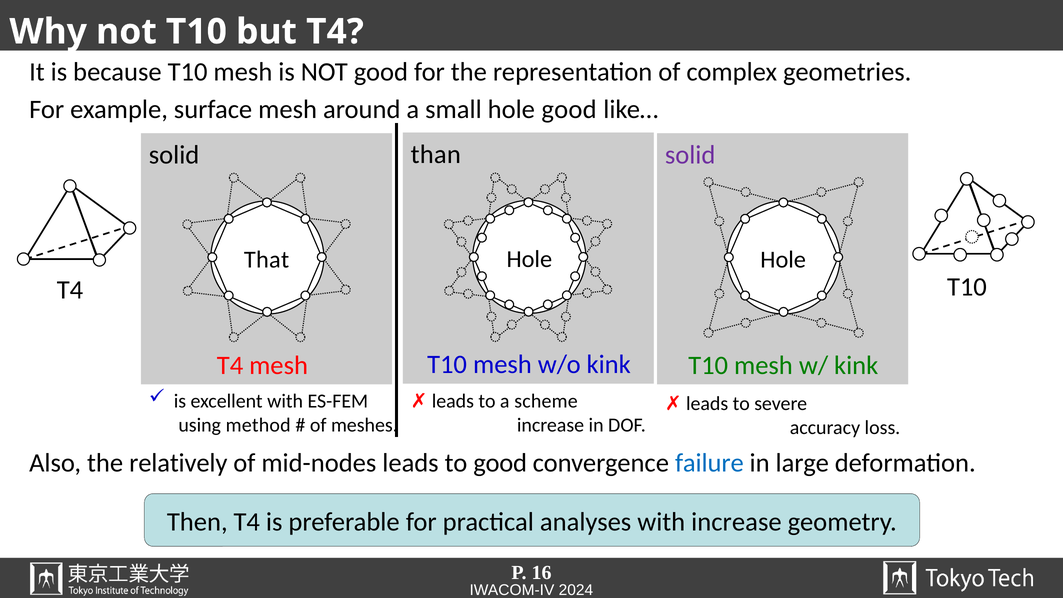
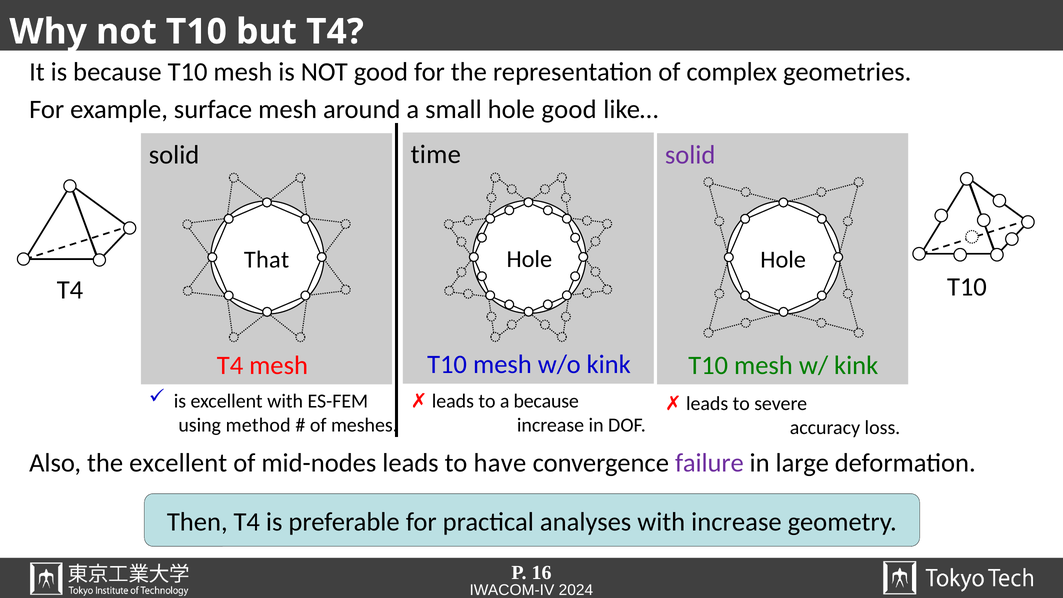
than: than -> time
a scheme: scheme -> because
the relatively: relatively -> excellent
to good: good -> have
failure colour: blue -> purple
